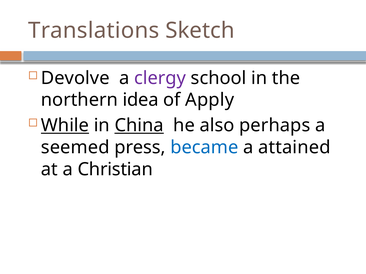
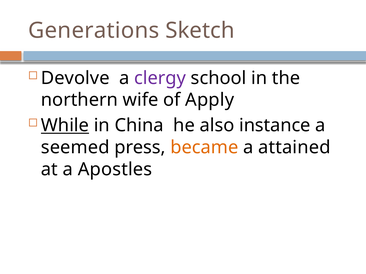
Translations: Translations -> Generations
idea: idea -> wife
China underline: present -> none
perhaps: perhaps -> instance
became colour: blue -> orange
Christian: Christian -> Apostles
